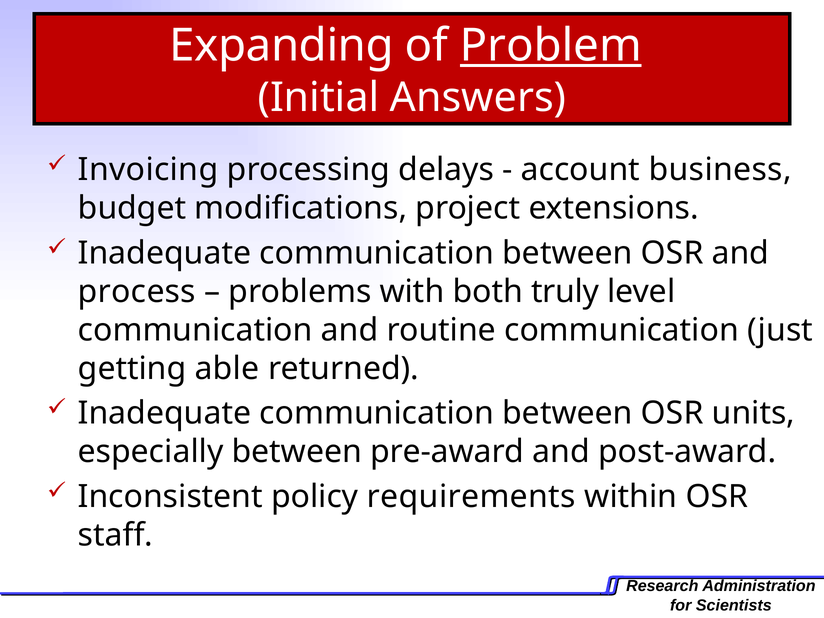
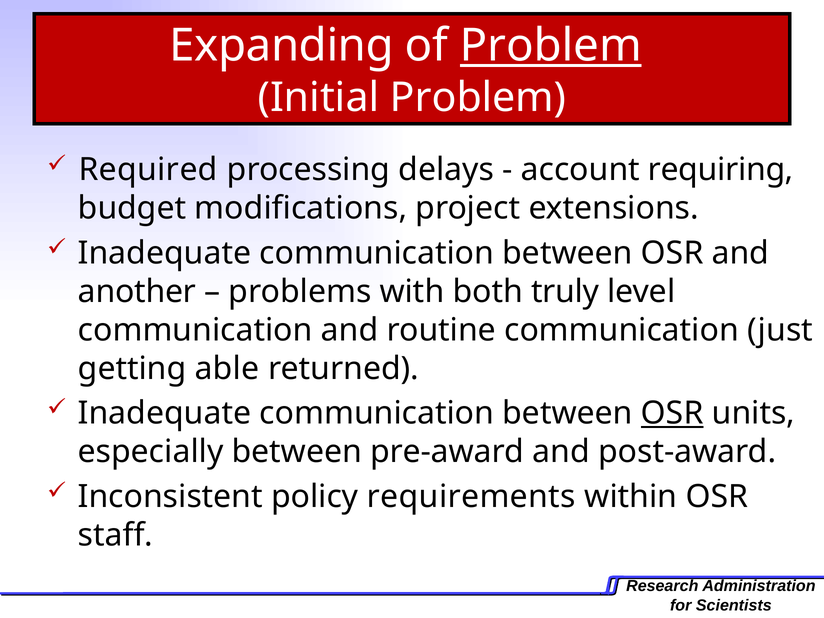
Initial Answers: Answers -> Problem
Invoicing: Invoicing -> Required
business: business -> requiring
process: process -> another
OSR at (672, 413) underline: none -> present
